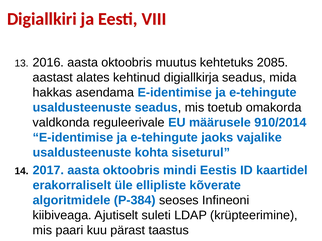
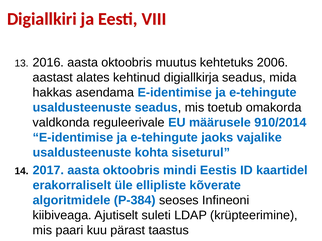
2085: 2085 -> 2006
